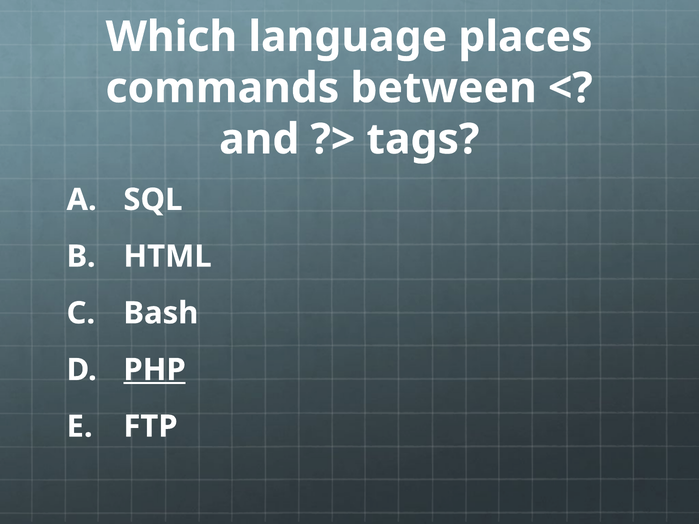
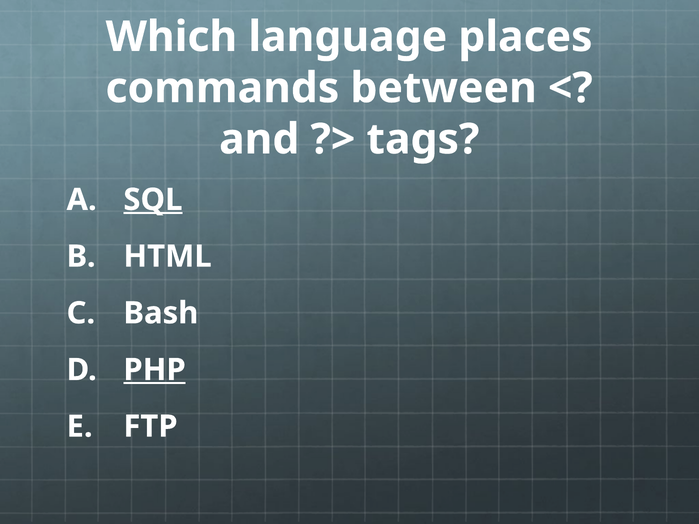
SQL underline: none -> present
